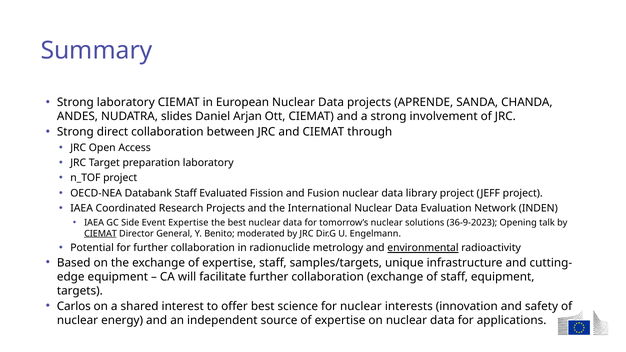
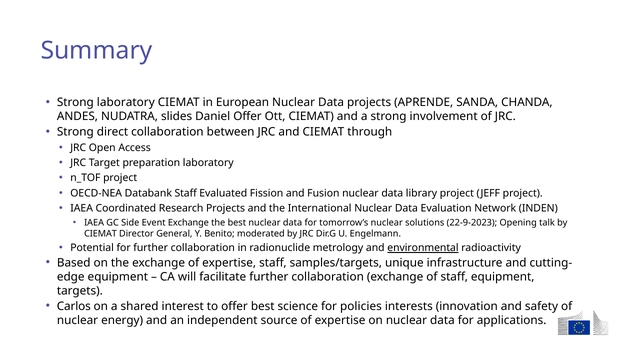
Daniel Arjan: Arjan -> Offer
Event Expertise: Expertise -> Exchange
36-9-2023: 36-9-2023 -> 22-9-2023
CIEMAT at (100, 234) underline: present -> none
for nuclear: nuclear -> policies
